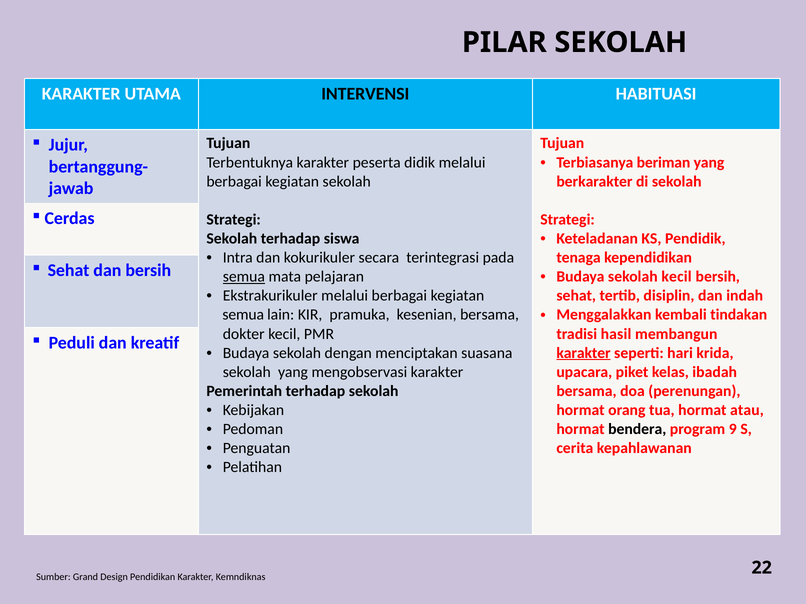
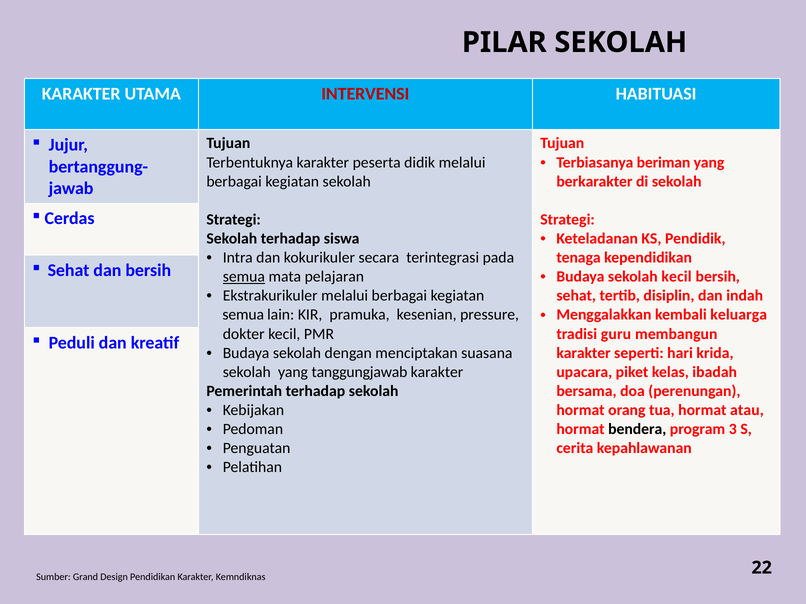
INTERVENSI colour: black -> red
tindakan: tindakan -> keluarga
kesenian bersama: bersama -> pressure
hasil: hasil -> guru
karakter at (584, 353) underline: present -> none
mengobservasi: mengobservasi -> tanggungjawab
9: 9 -> 3
